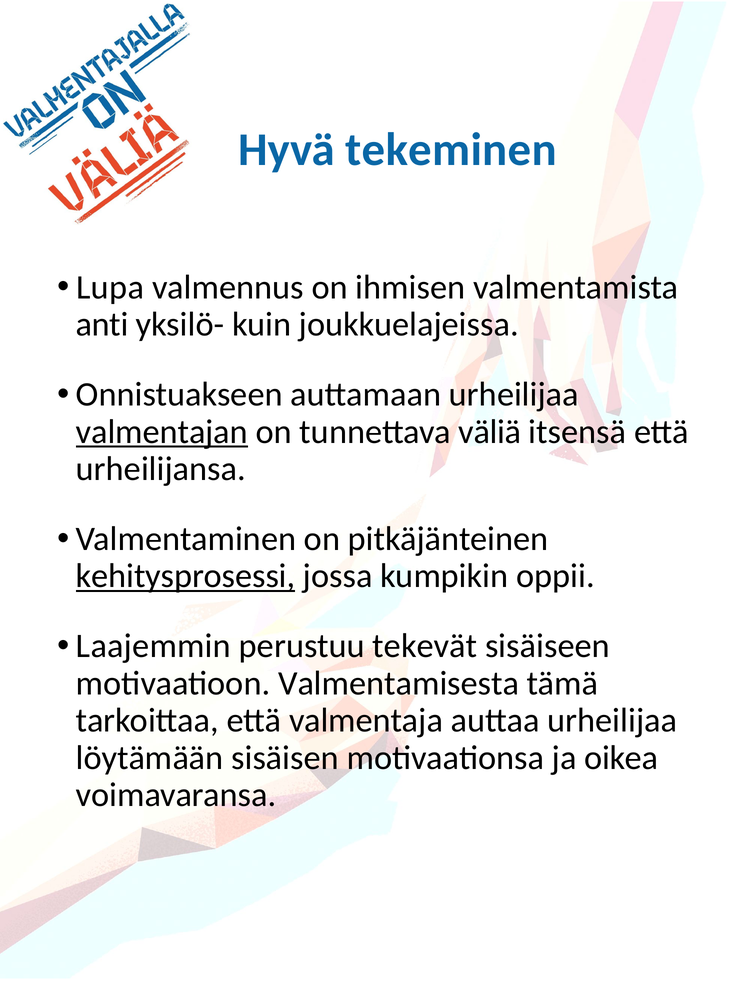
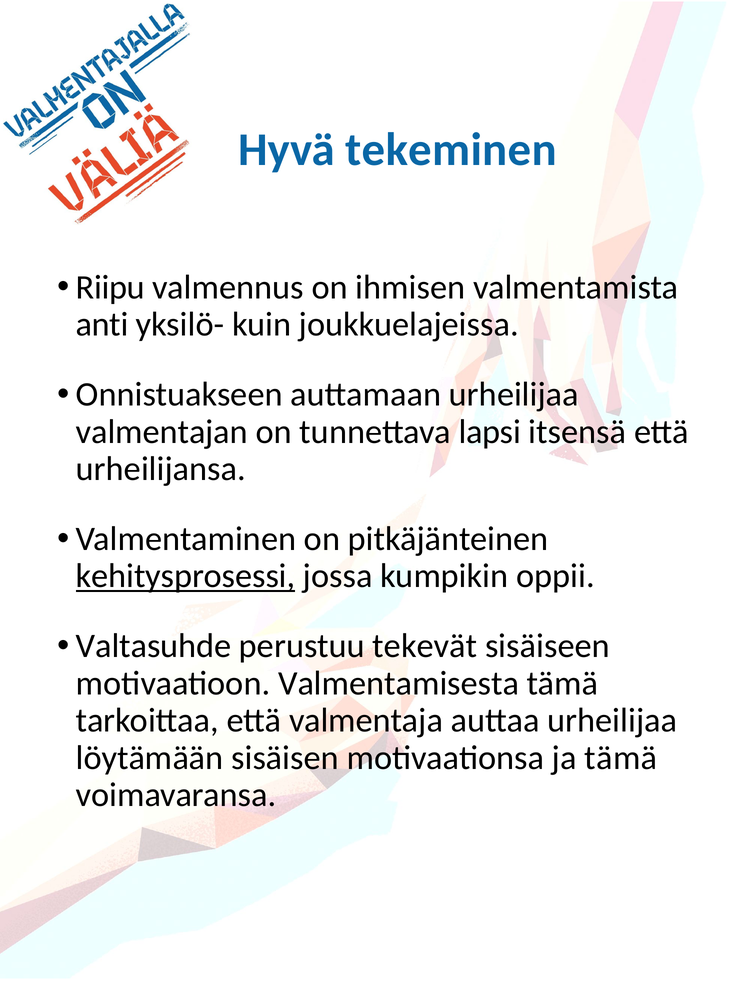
Lupa: Lupa -> Riipu
valmentajan underline: present -> none
väliä: väliä -> lapsi
Laajemmin: Laajemmin -> Valtasuhde
ja oikea: oikea -> tämä
